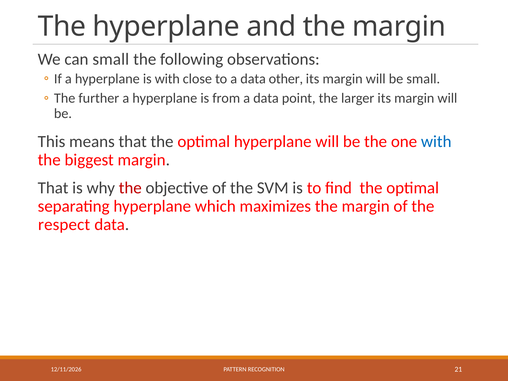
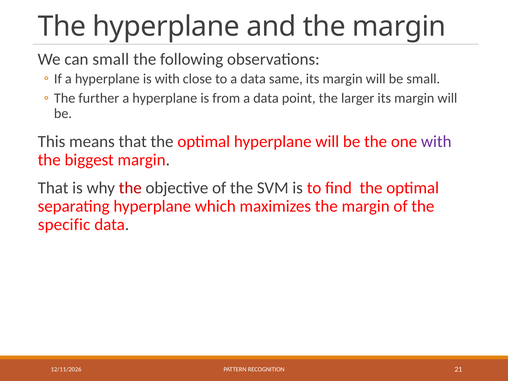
other: other -> same
with at (436, 142) colour: blue -> purple
respect: respect -> specific
